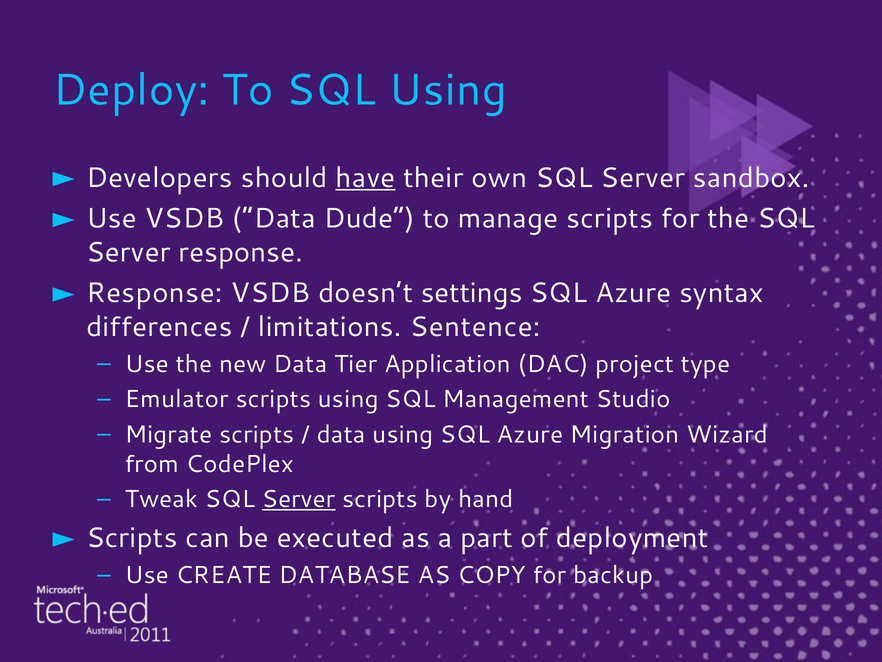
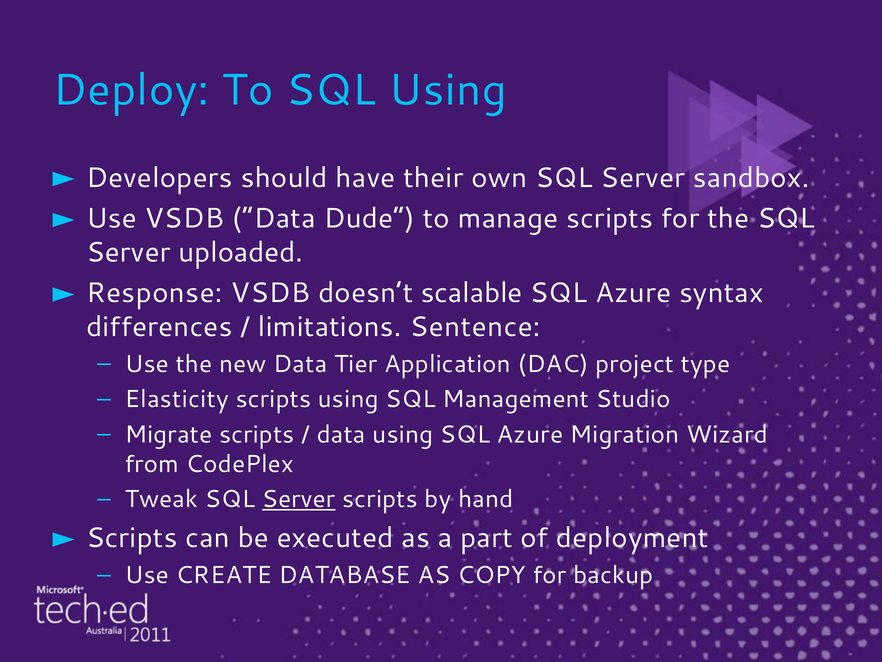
have underline: present -> none
Server response: response -> uploaded
settings: settings -> scalable
Emulator: Emulator -> Elasticity
